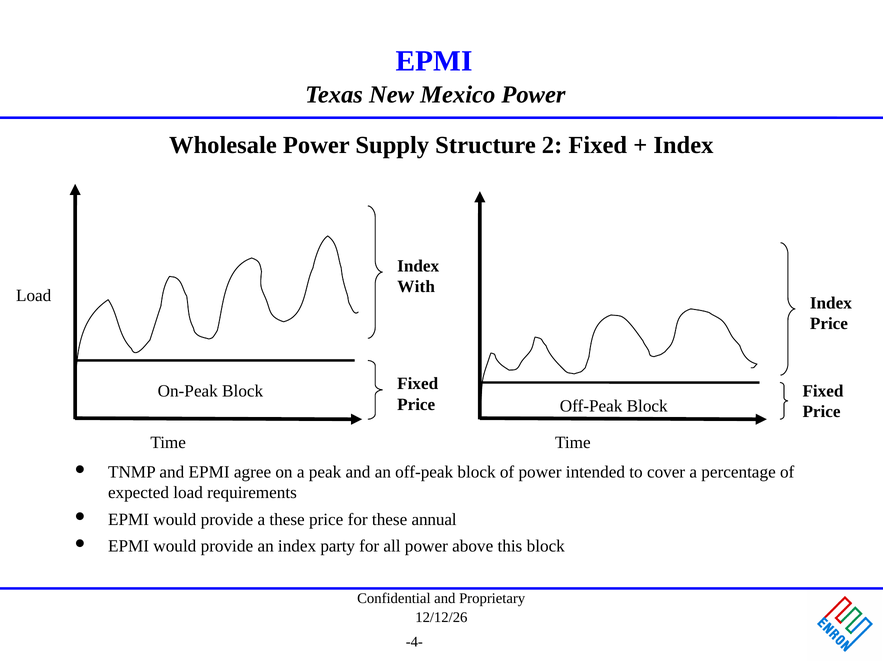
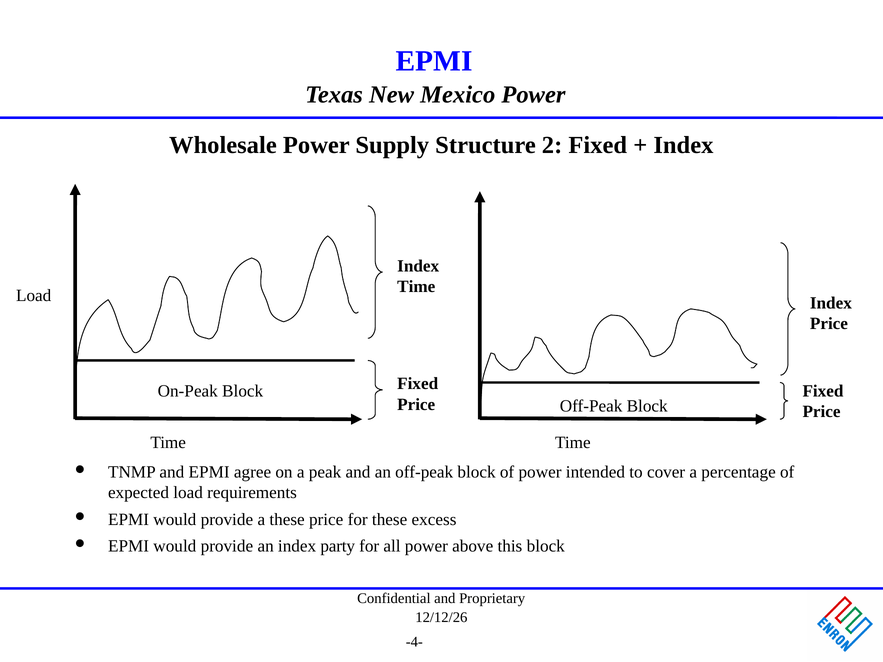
With at (416, 287): With -> Time
annual: annual -> excess
